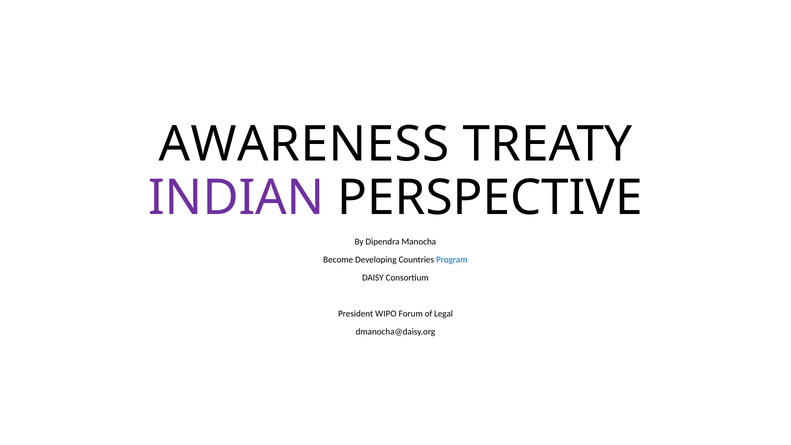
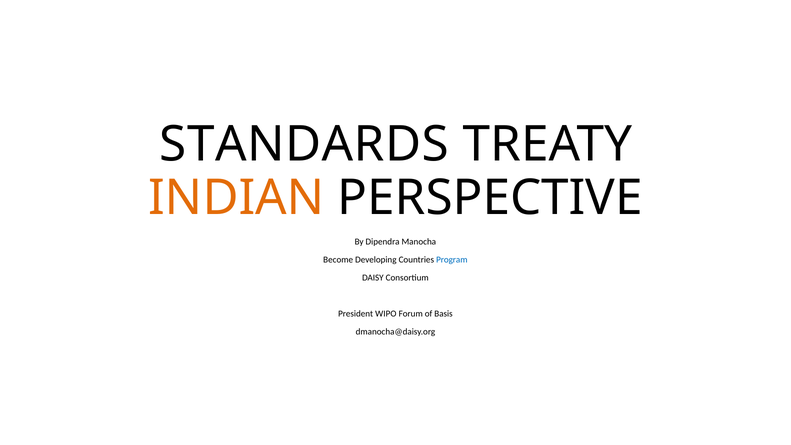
AWARENESS: AWARENESS -> STANDARDS
INDIAN colour: purple -> orange
Legal: Legal -> Basis
